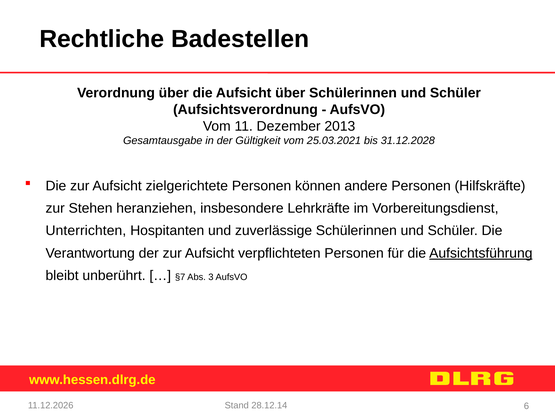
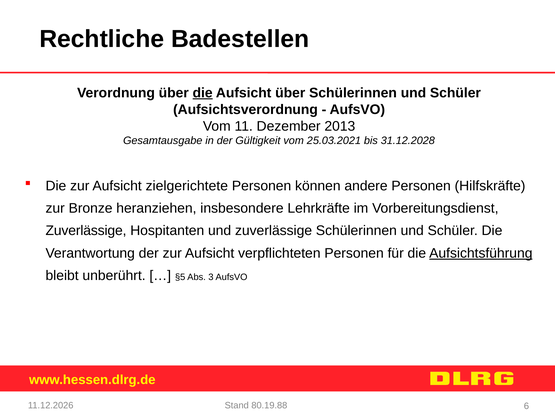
die at (203, 93) underline: none -> present
Stehen: Stehen -> Bronze
Unterrichten at (86, 231): Unterrichten -> Zuverlässige
§7: §7 -> §5
28.12.14: 28.12.14 -> 80.19.88
